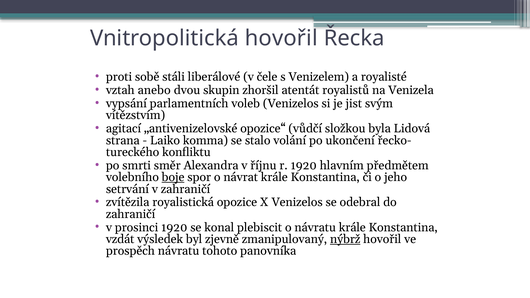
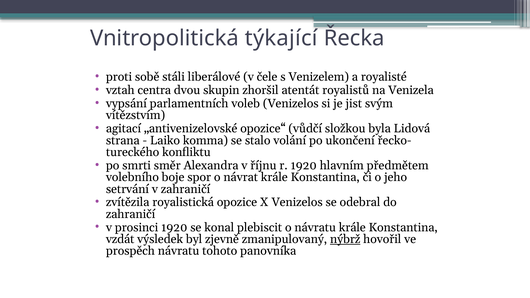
Vnitropolitická hovořil: hovořil -> týkající
anebo: anebo -> centra
boje underline: present -> none
